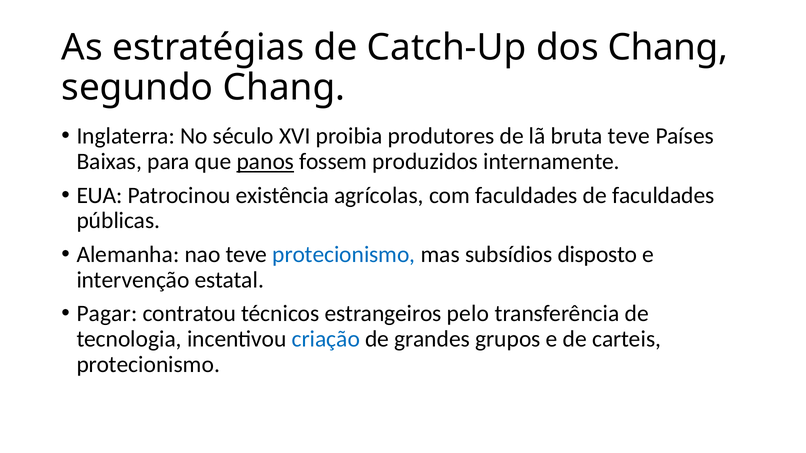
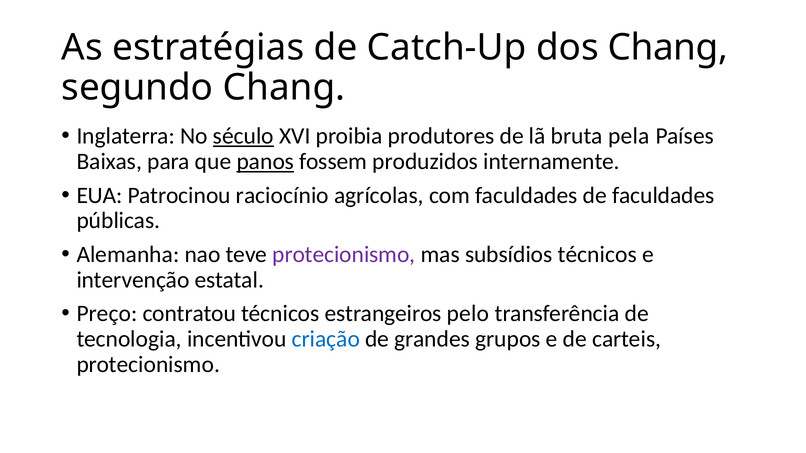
século underline: none -> present
bruta teve: teve -> pela
existência: existência -> raciocínio
protecionismo at (344, 255) colour: blue -> purple
subsídios disposto: disposto -> técnicos
Pagar: Pagar -> Preço
